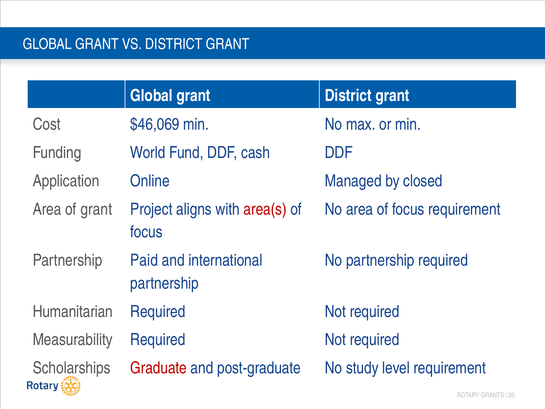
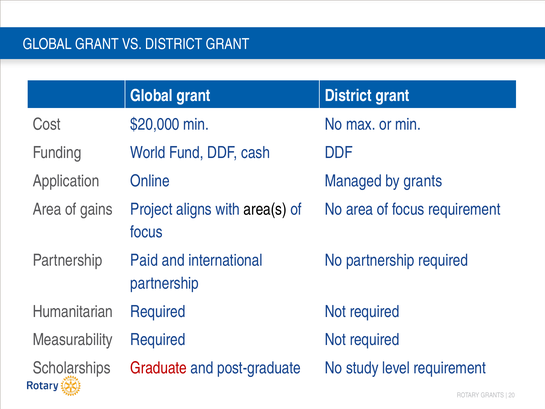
$46,069: $46,069 -> $20,000
by closed: closed -> grants
of grant: grant -> gains
area(s colour: red -> black
